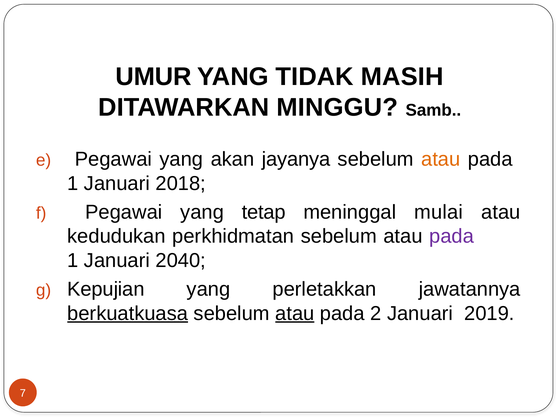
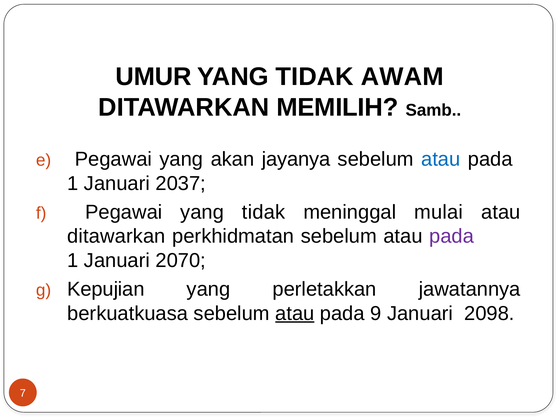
MASIH: MASIH -> AWAM
MINGGU: MINGGU -> MEMILIH
atau at (441, 159) colour: orange -> blue
2018: 2018 -> 2037
Pegawai yang tetap: tetap -> tidak
kedudukan at (116, 236): kedudukan -> ditawarkan
2040: 2040 -> 2070
berkuatkuasa underline: present -> none
2: 2 -> 9
2019: 2019 -> 2098
